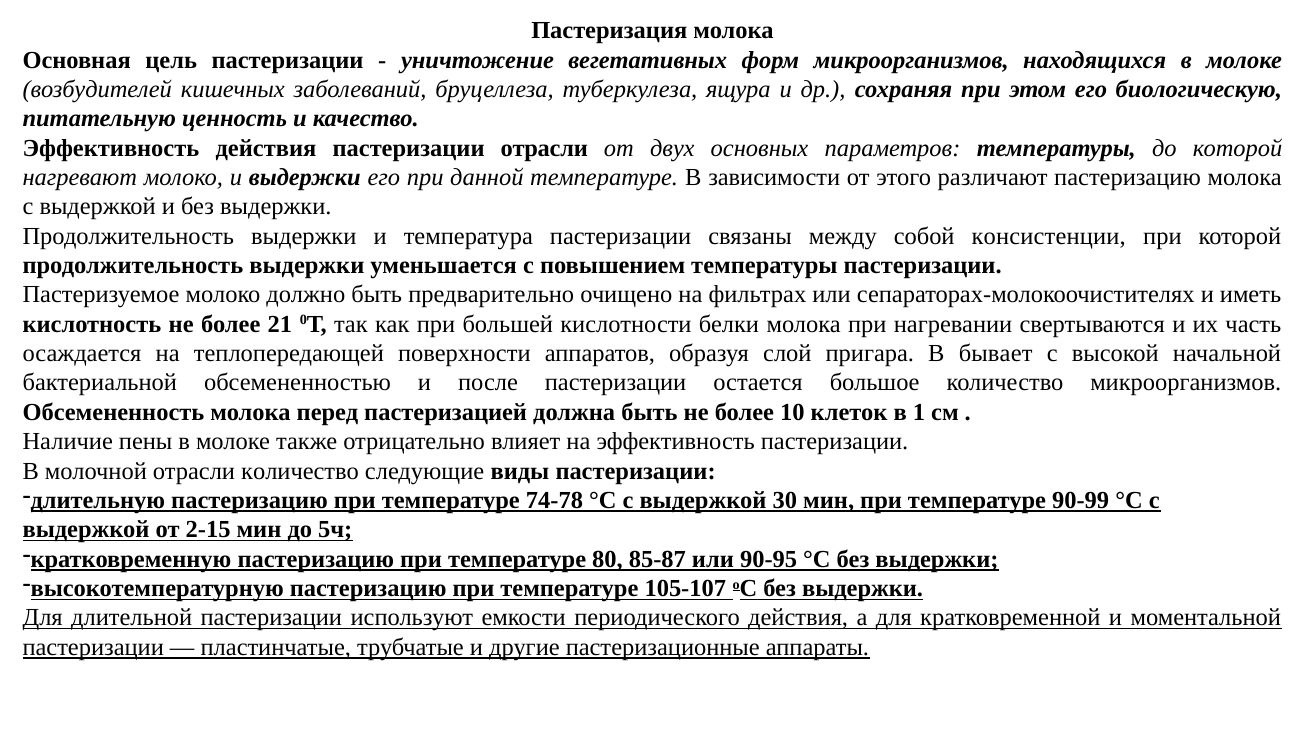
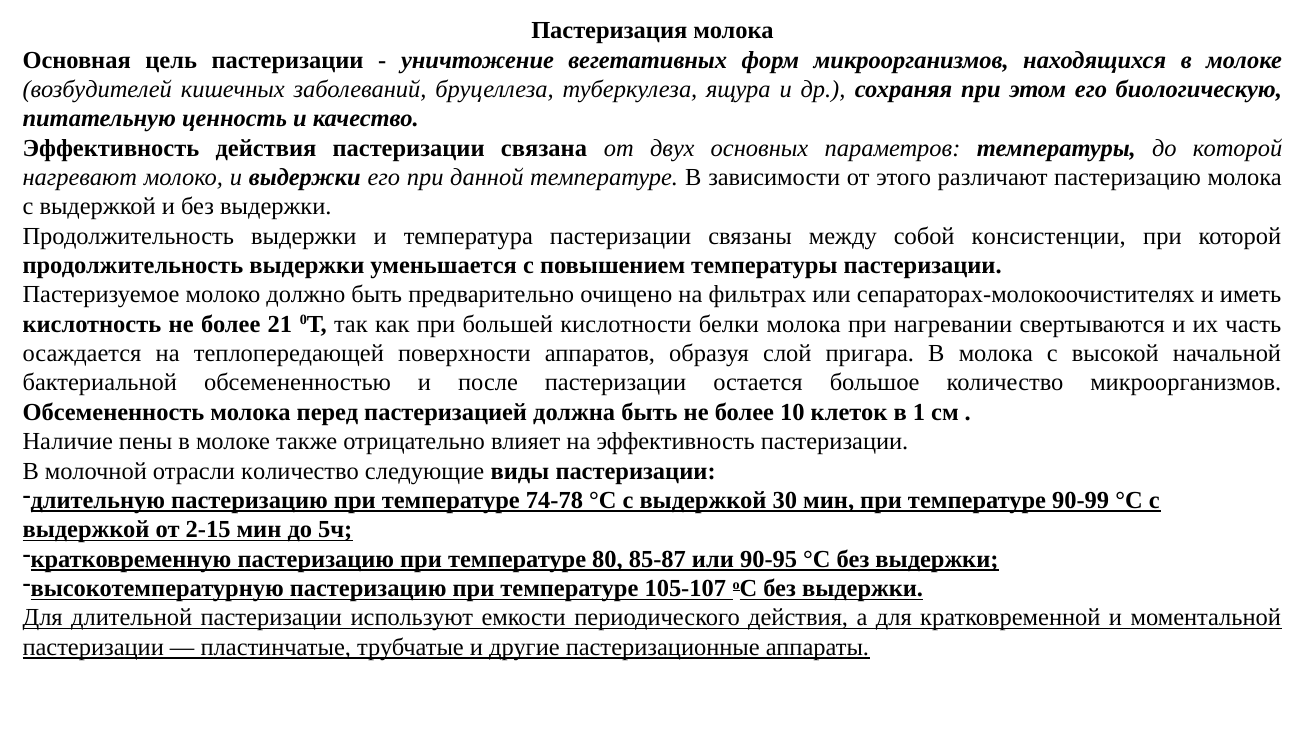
пастеризации отрасли: отрасли -> связана
В бывает: бывает -> молока
